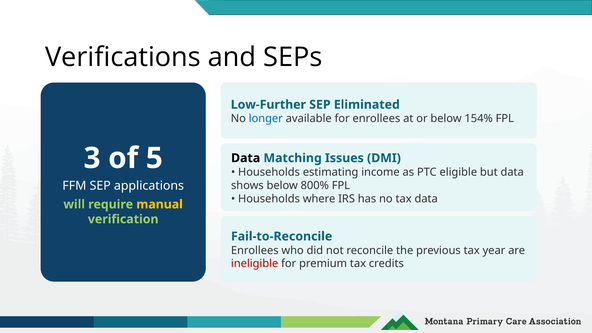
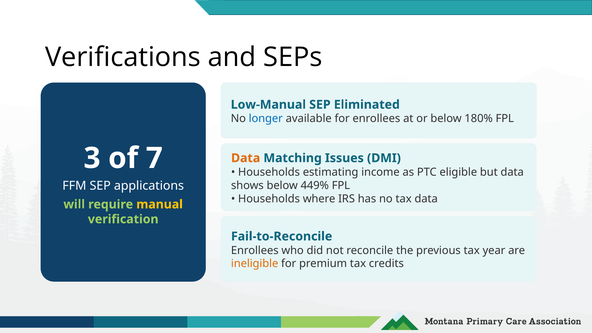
Low-Further: Low-Further -> Low-Manual
154%: 154% -> 180%
5: 5 -> 7
Data at (246, 158) colour: black -> orange
800%: 800% -> 449%
ineligible colour: red -> orange
